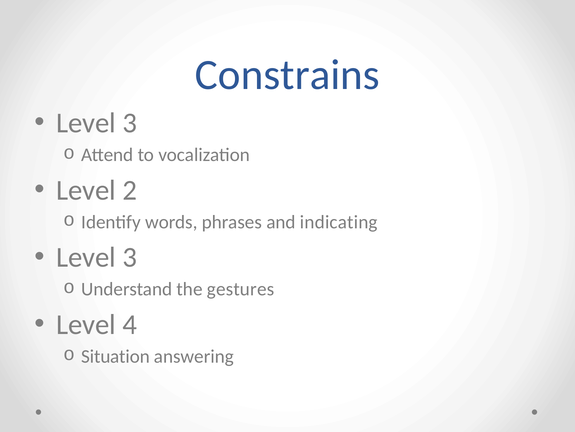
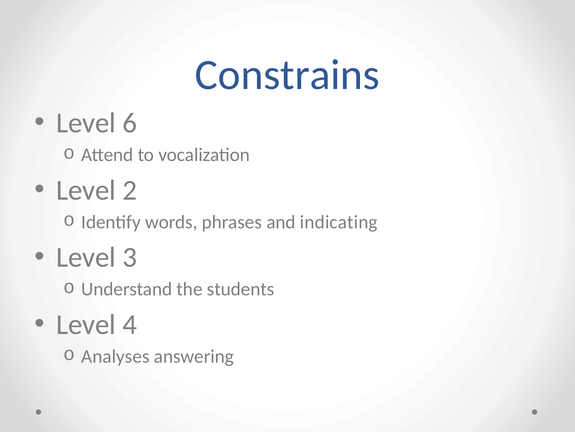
3 at (130, 123): 3 -> 6
gestures: gestures -> students
Situation: Situation -> Analyses
